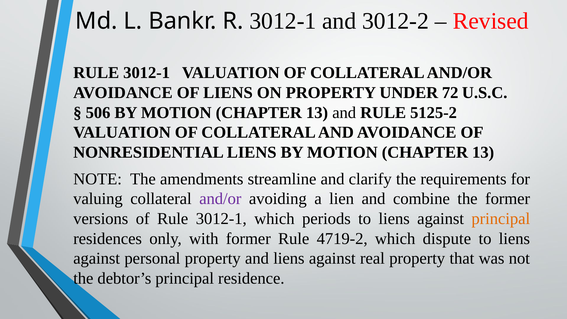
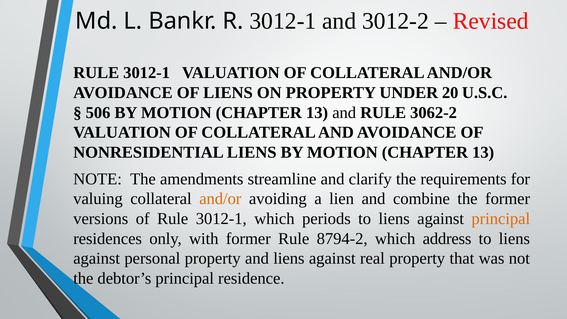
72: 72 -> 20
5125-2: 5125-2 -> 3062-2
and/or at (220, 199) colour: purple -> orange
4719-2: 4719-2 -> 8794-2
dispute: dispute -> address
